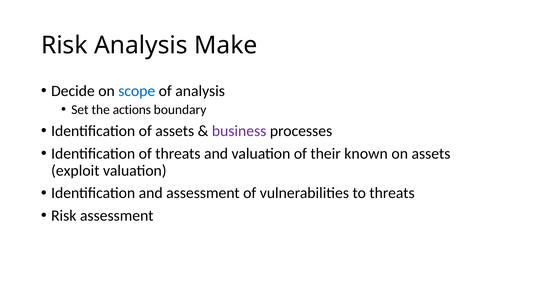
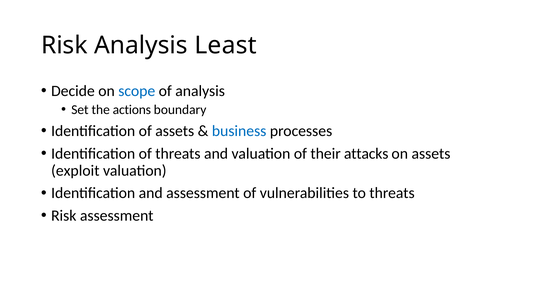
Make: Make -> Least
business colour: purple -> blue
known: known -> attacks
